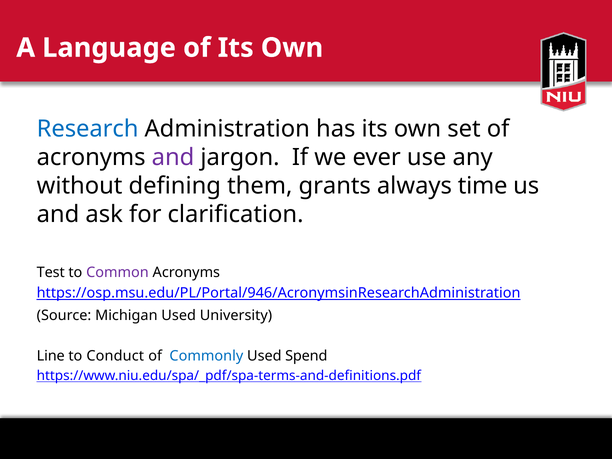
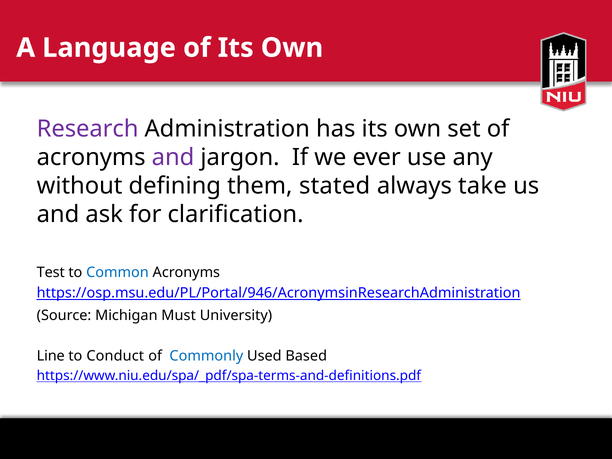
Research colour: blue -> purple
grants: grants -> stated
time: time -> take
Common colour: purple -> blue
Michigan Used: Used -> Must
Spend: Spend -> Based
